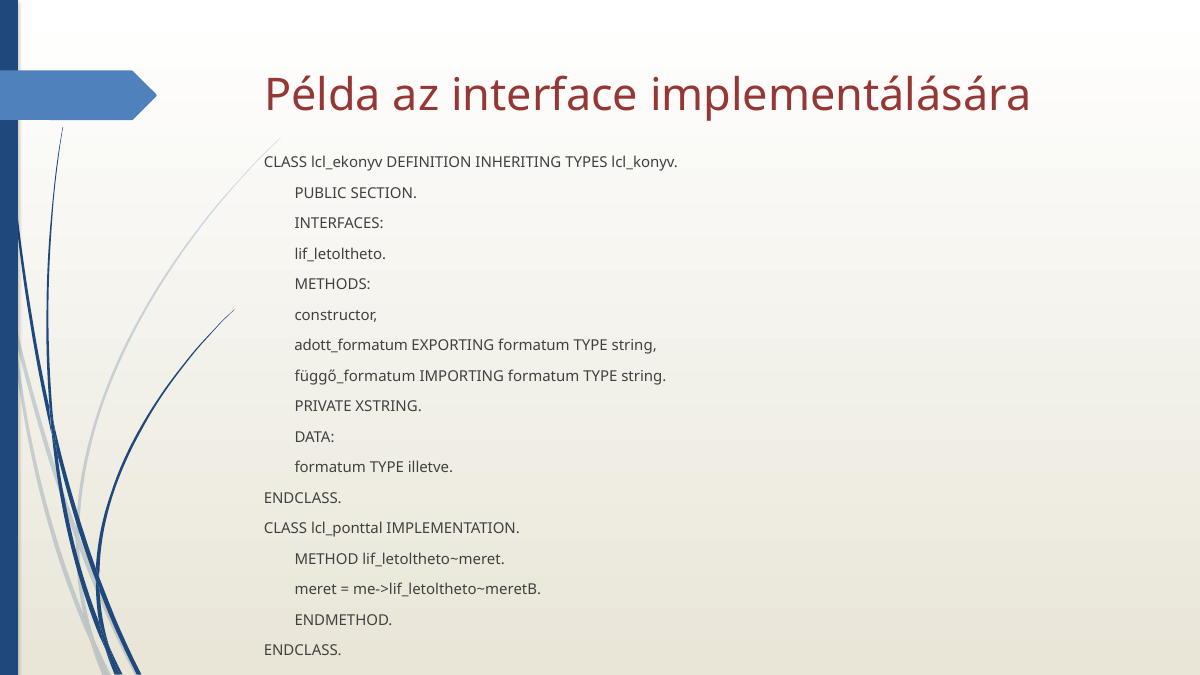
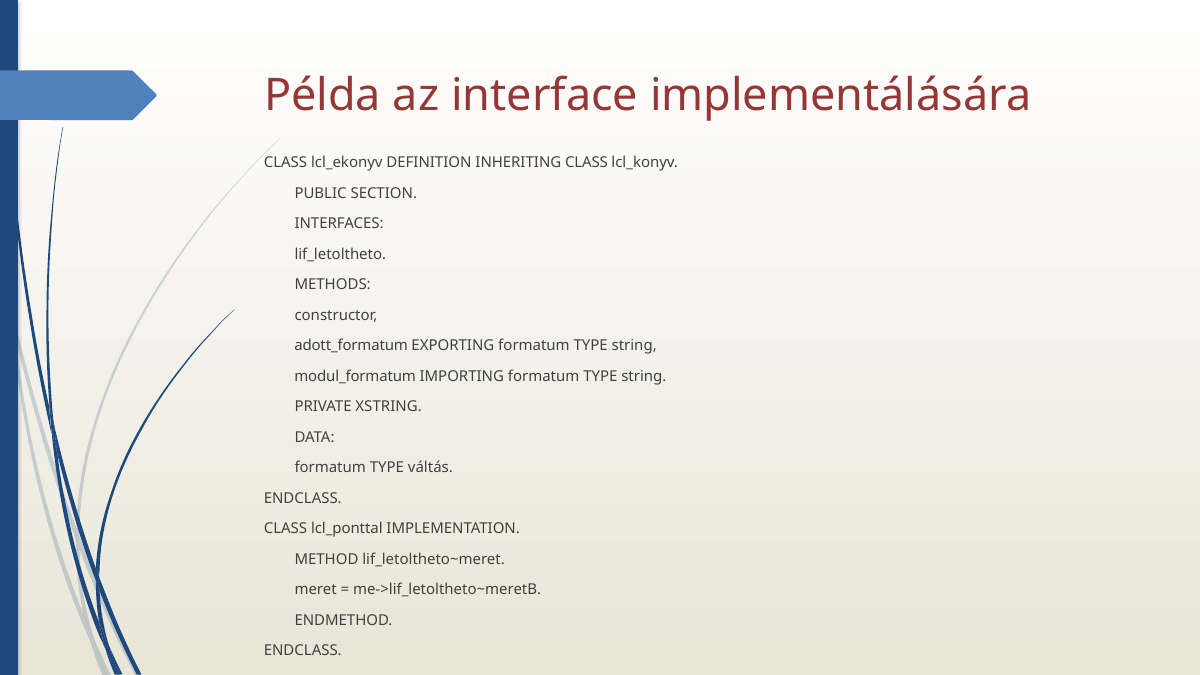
INHERITING TYPES: TYPES -> CLASS
függő_formatum: függő_formatum -> modul_formatum
illetve: illetve -> váltás
